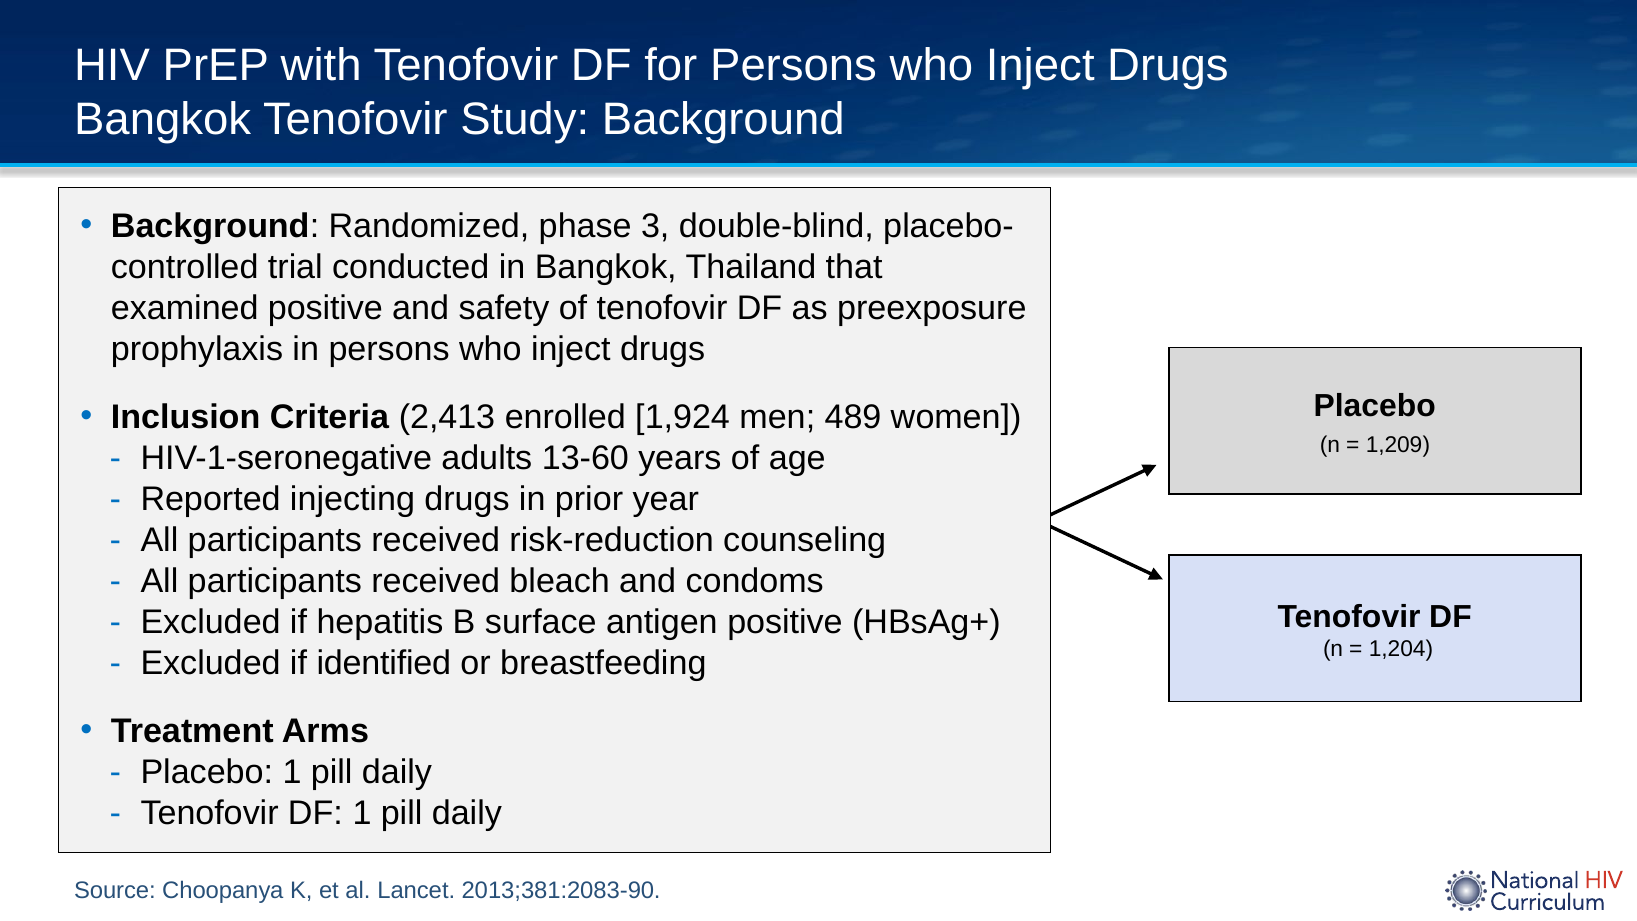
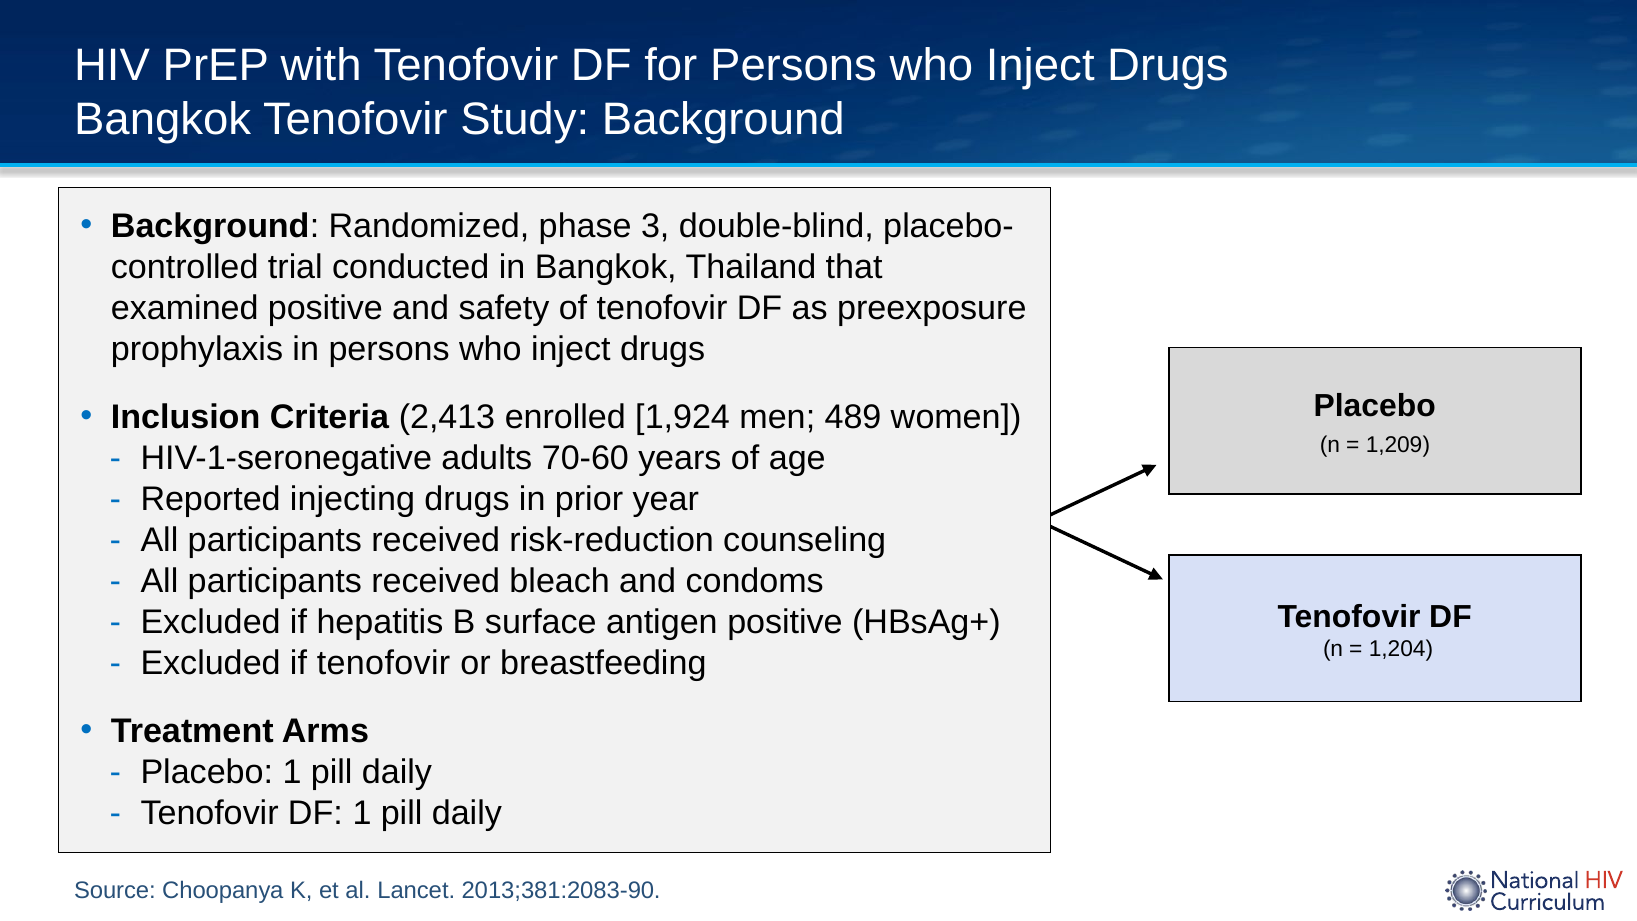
13-60: 13-60 -> 70-60
if identified: identified -> tenofovir
